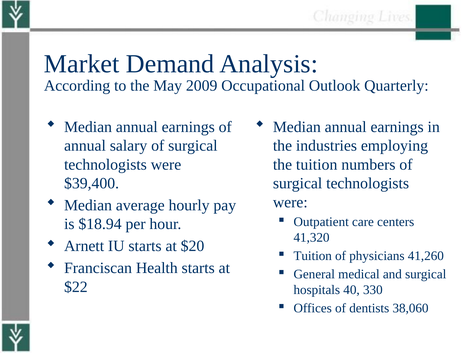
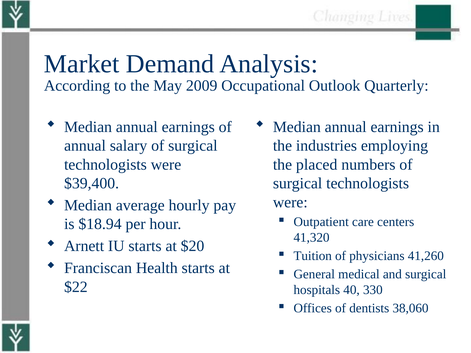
the tuition: tuition -> placed
